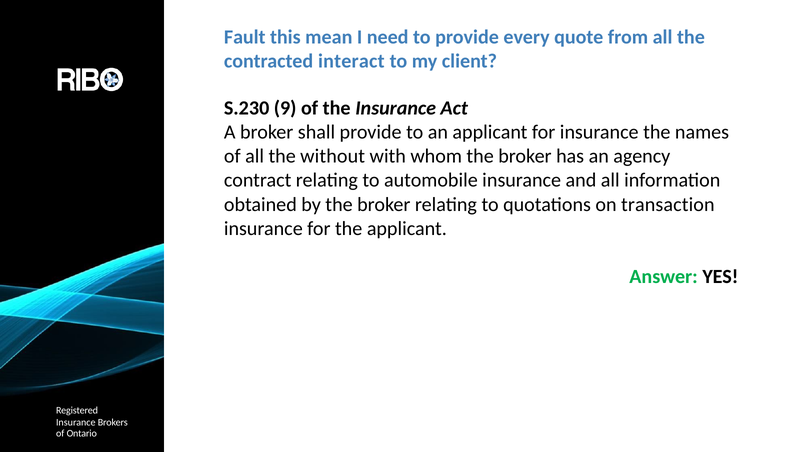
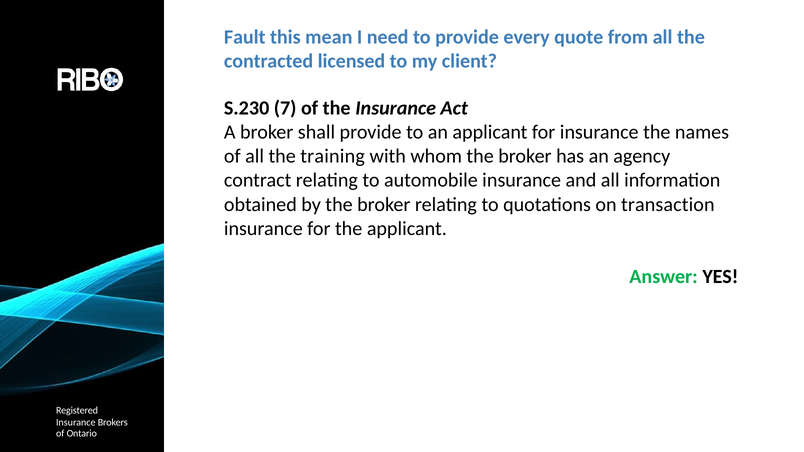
interact: interact -> licensed
9: 9 -> 7
without: without -> training
